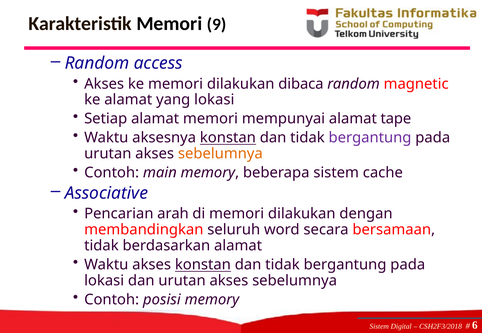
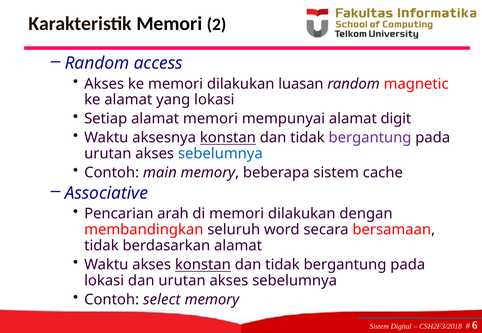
9: 9 -> 2
dibaca: dibaca -> luasan
tape: tape -> digit
sebelumnya at (220, 154) colour: orange -> blue
posisi: posisi -> select
